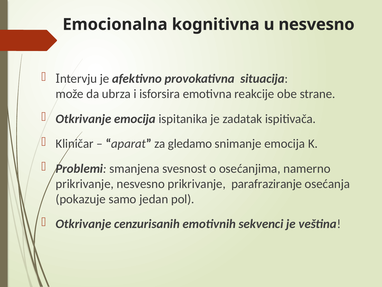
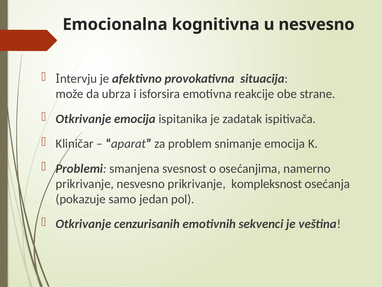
gledamo: gledamo -> problem
parafraziranje: parafraziranje -> kompleksnost
